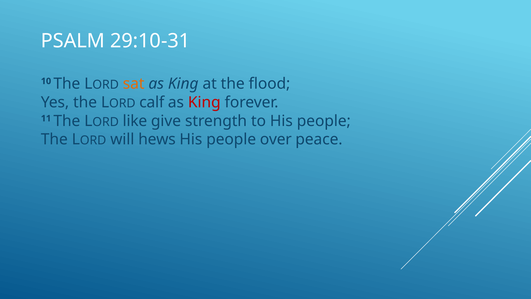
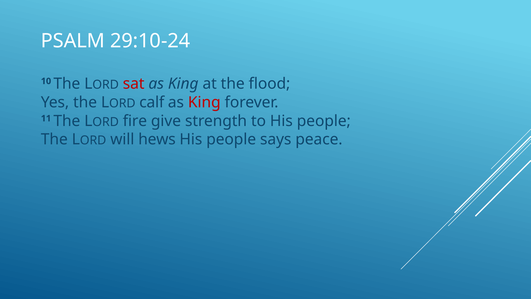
29:10-31: 29:10-31 -> 29:10-24
sat colour: orange -> red
like: like -> fire
over: over -> says
